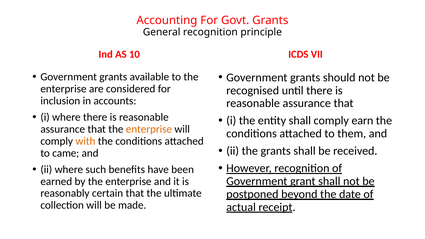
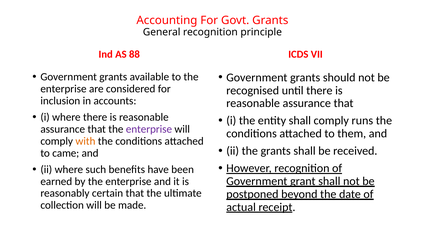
10: 10 -> 88
earn: earn -> runs
enterprise at (149, 129) colour: orange -> purple
